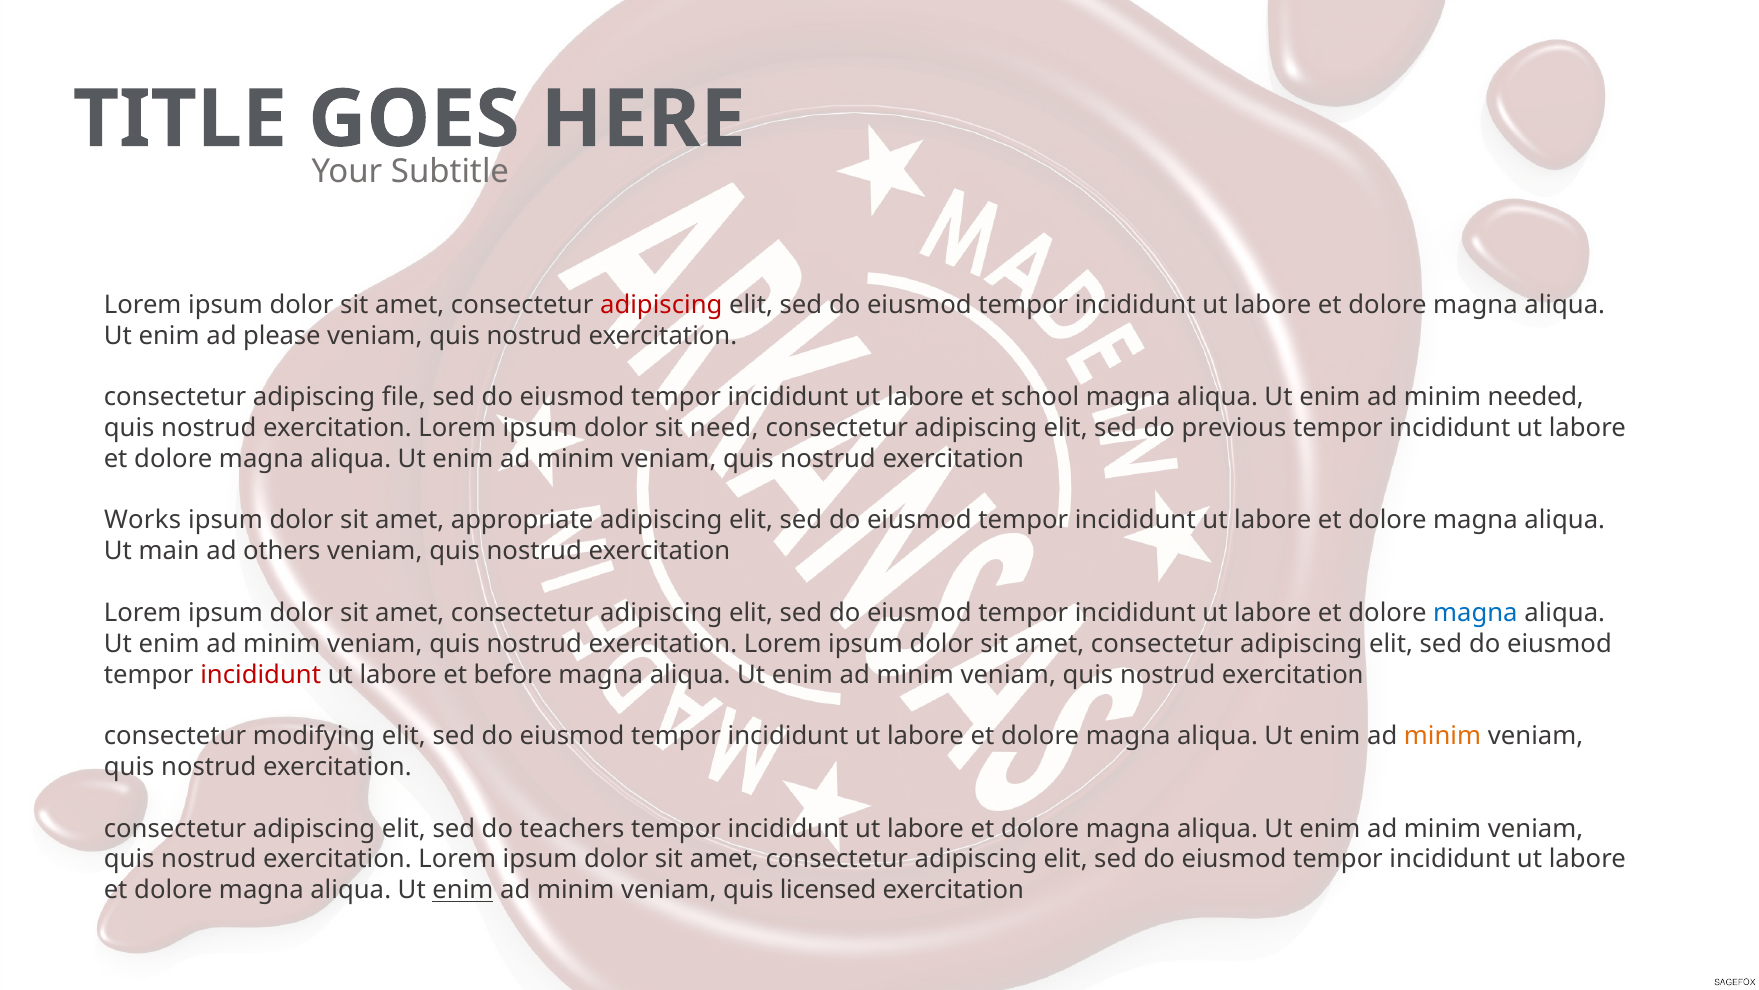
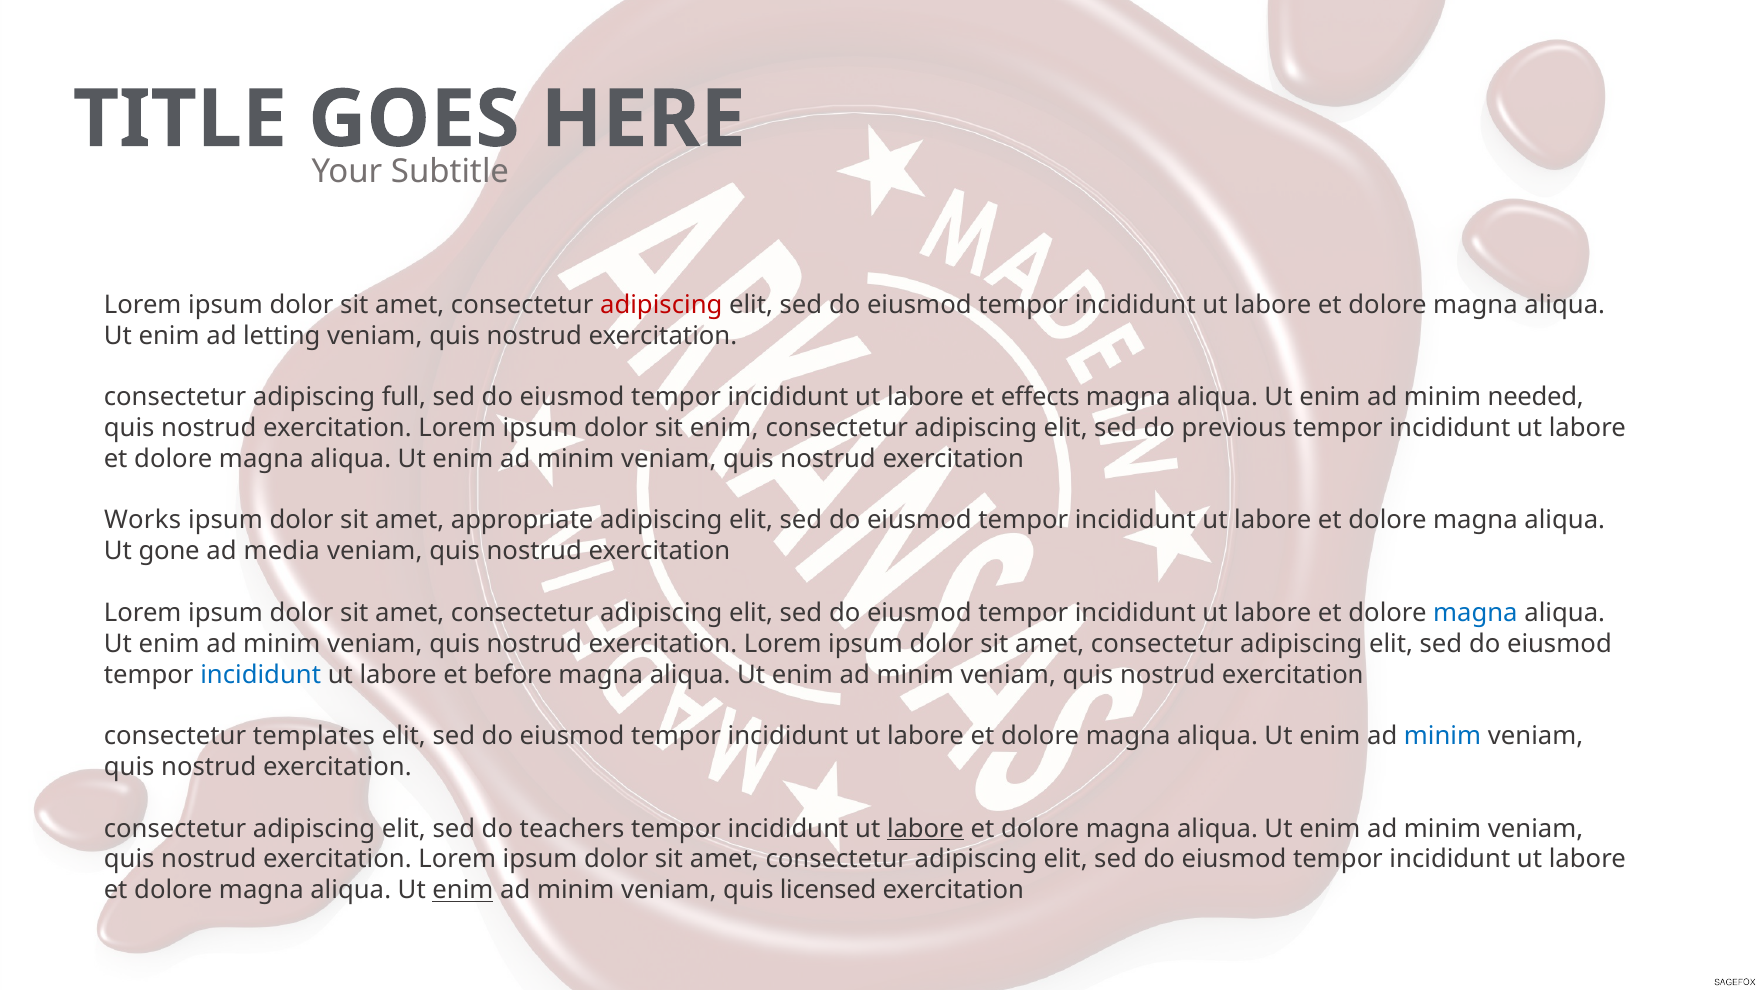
please: please -> letting
file: file -> full
school: school -> effects
sit need: need -> enim
main: main -> gone
others: others -> media
incididunt at (261, 674) colour: red -> blue
modifying: modifying -> templates
minim at (1443, 736) colour: orange -> blue
labore at (925, 828) underline: none -> present
